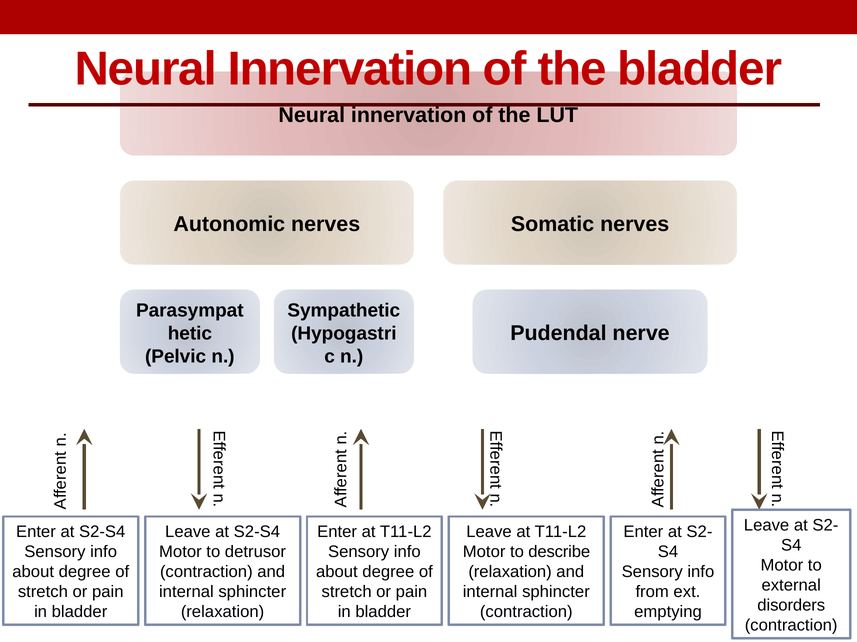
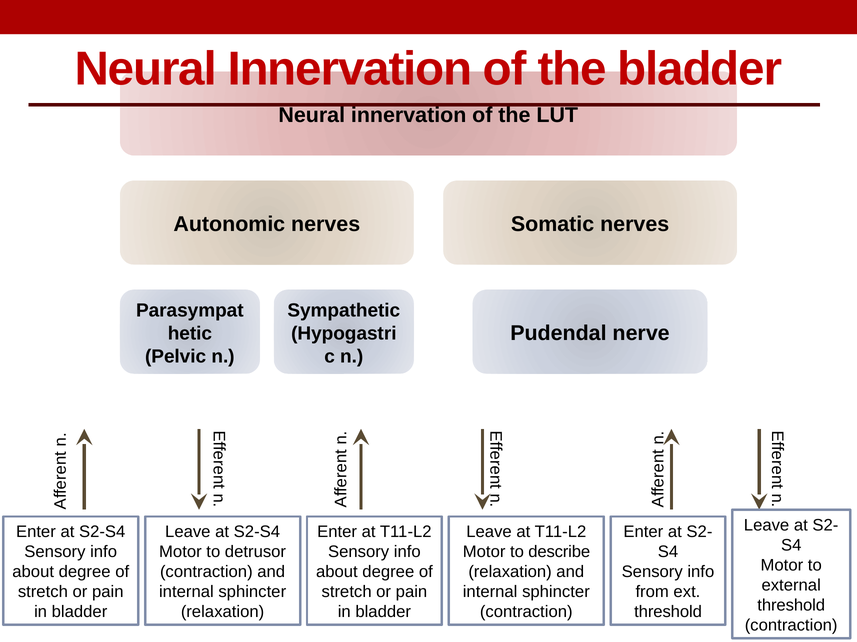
disorders at (791, 606): disorders -> threshold
emptying at (668, 613): emptying -> threshold
